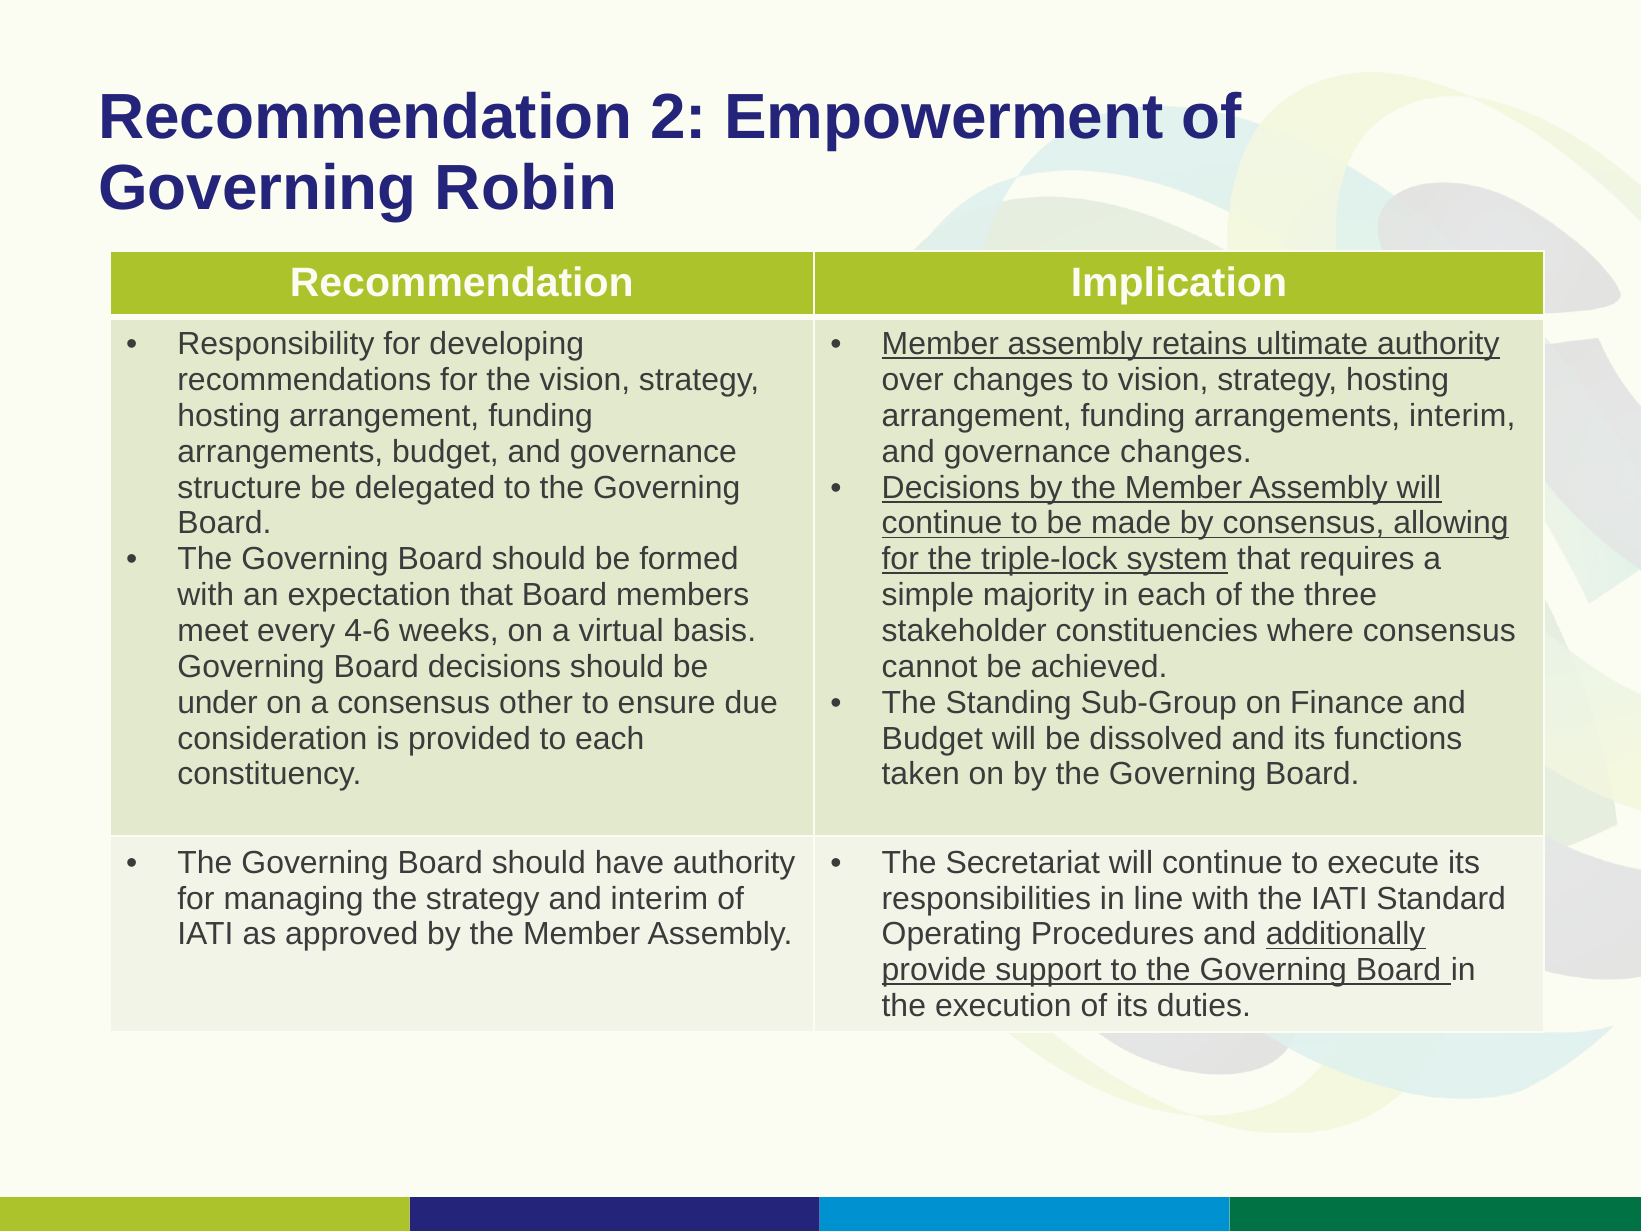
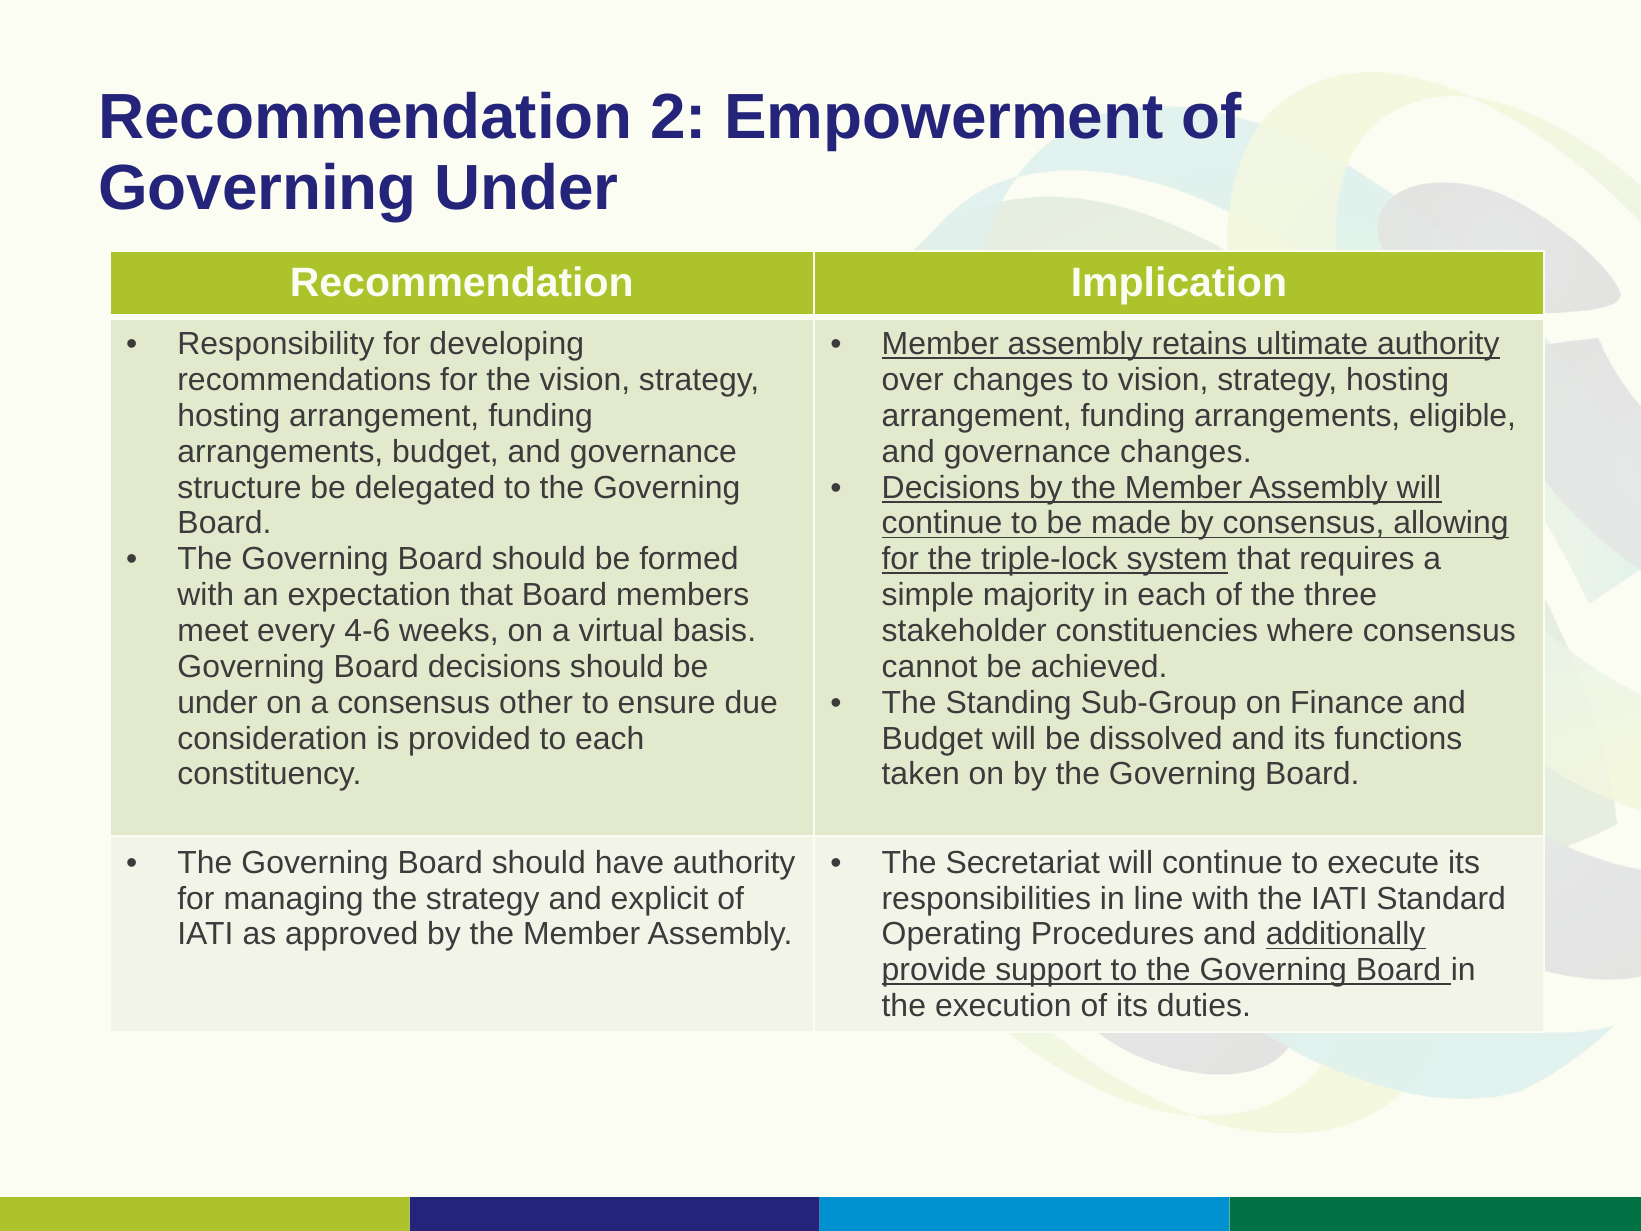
Governing Robin: Robin -> Under
arrangements interim: interim -> eligible
and interim: interim -> explicit
